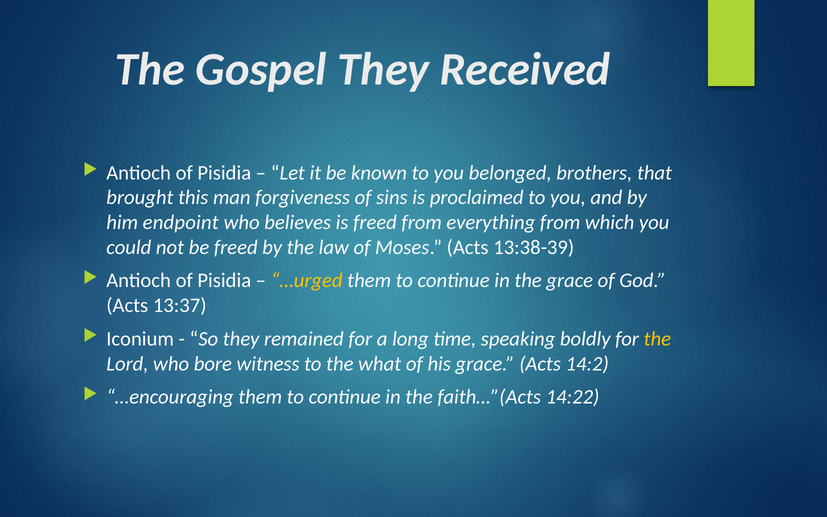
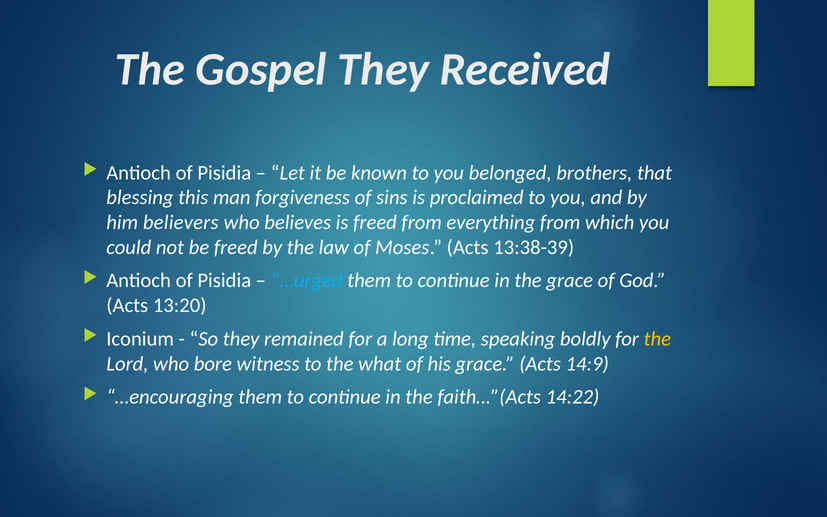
brought: brought -> blessing
endpoint: endpoint -> believers
…urged colour: yellow -> light blue
13:37: 13:37 -> 13:20
14:2: 14:2 -> 14:9
